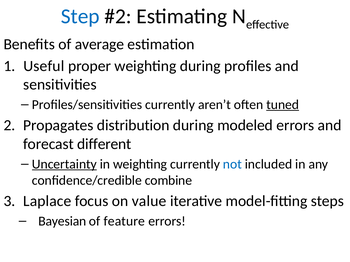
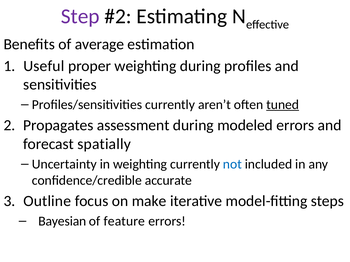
Step colour: blue -> purple
distribution: distribution -> assessment
different: different -> spatially
Uncertainty underline: present -> none
combine: combine -> accurate
Laplace: Laplace -> Outline
value: value -> make
